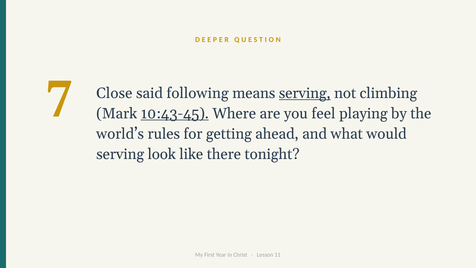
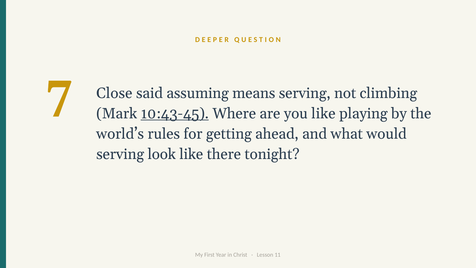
following: following -> assuming
serving at (305, 93) underline: present -> none
you feel: feel -> like
